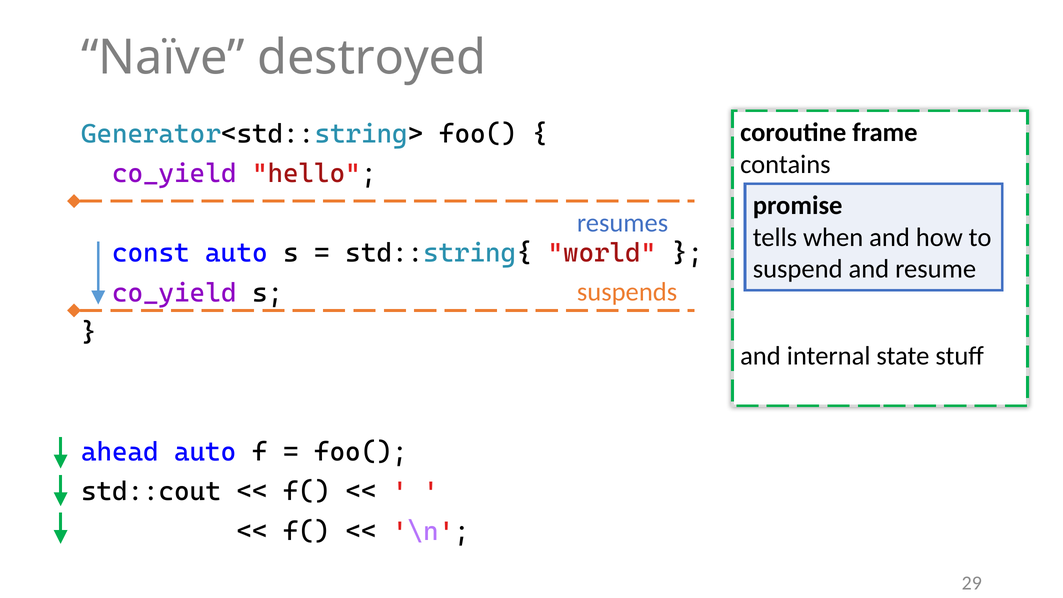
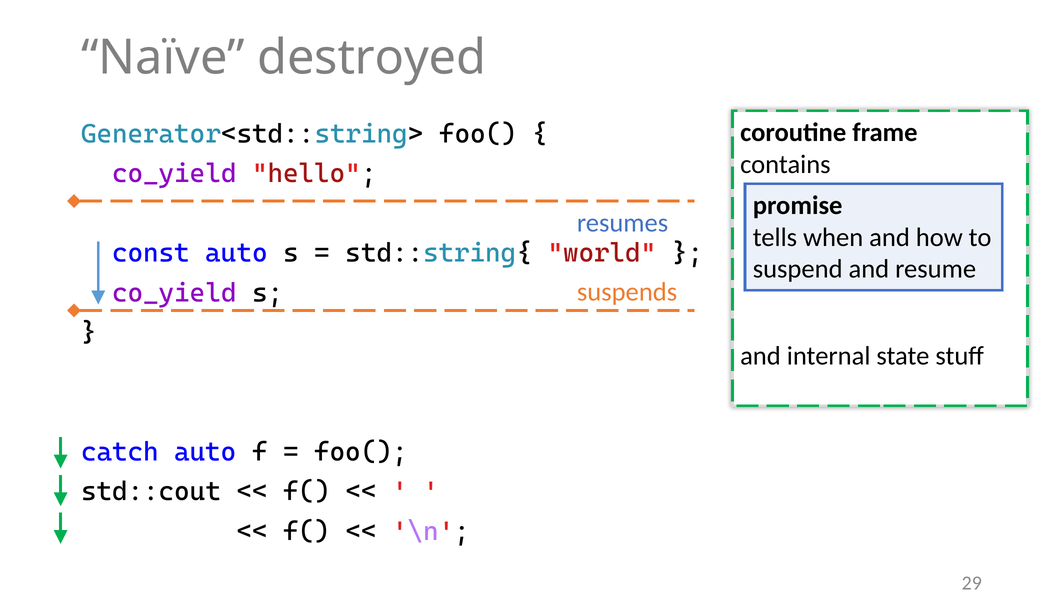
ahead: ahead -> catch
